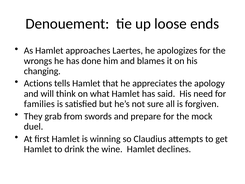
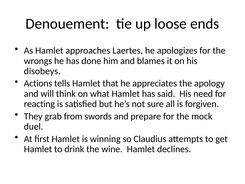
changing: changing -> disobeys
families: families -> reacting
